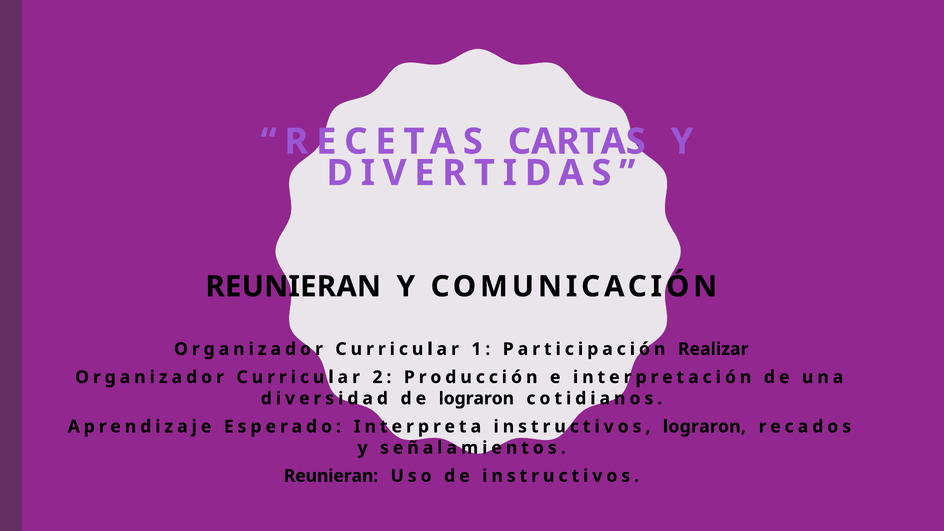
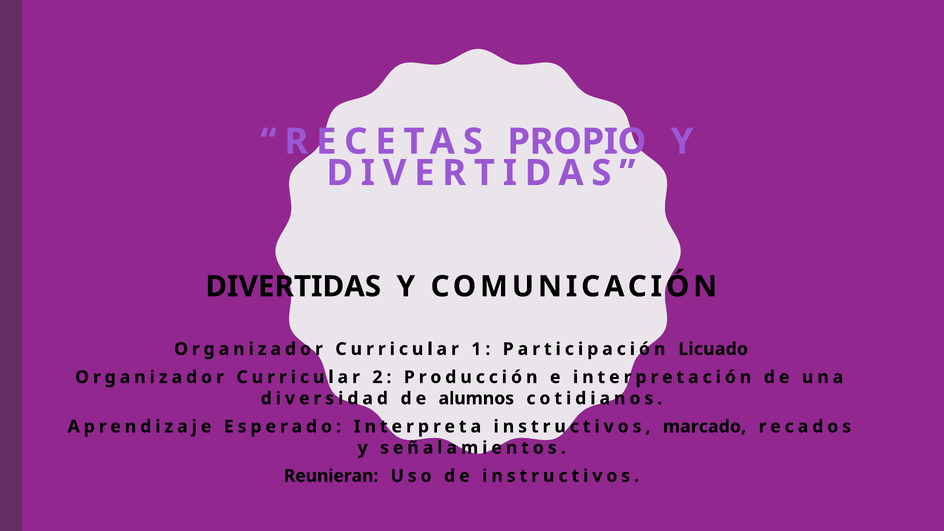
CARTAS: CARTAS -> PROPIO
REUNIERAN at (293, 287): REUNIERAN -> DIVERTIDAS
Realizar: Realizar -> Licuado
de lograron: lograron -> alumnos
instructivos lograron: lograron -> marcado
